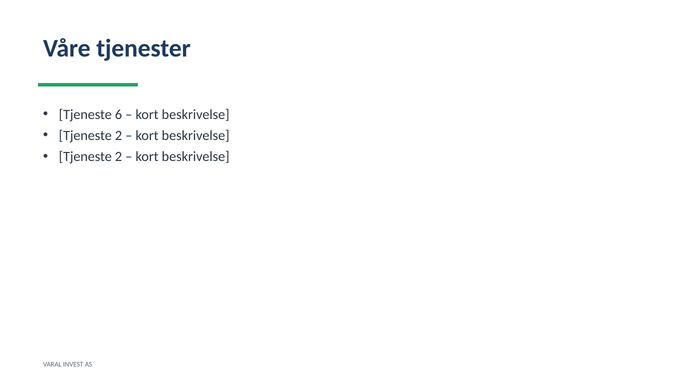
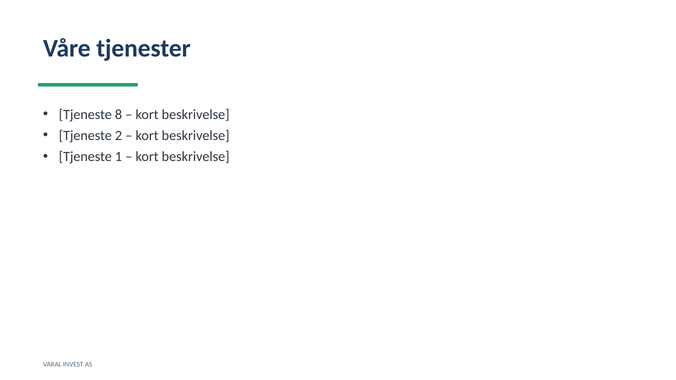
6: 6 -> 8
2 at (119, 157): 2 -> 1
